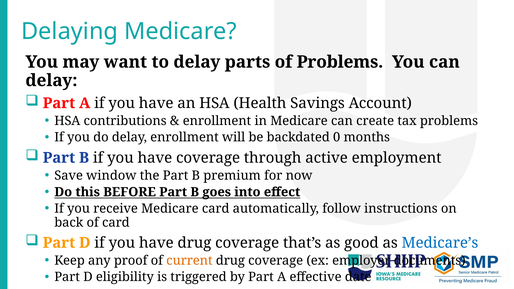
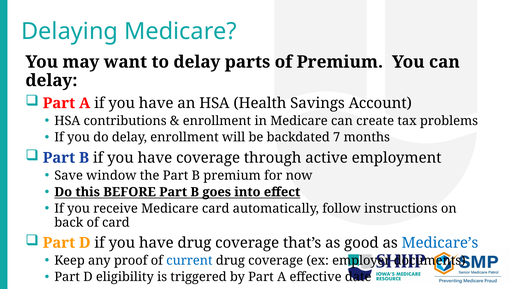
of Problems: Problems -> Premium
0: 0 -> 7
current colour: orange -> blue
